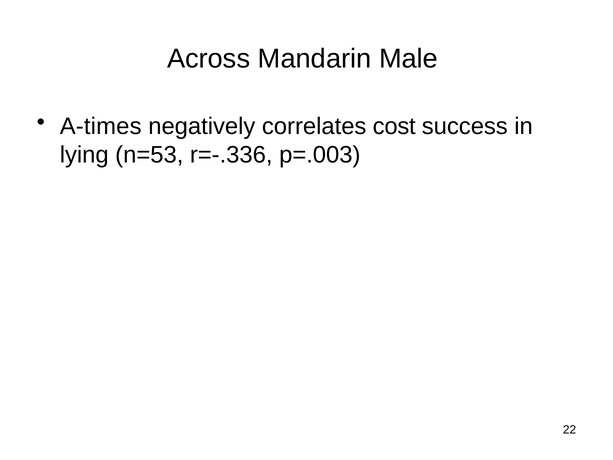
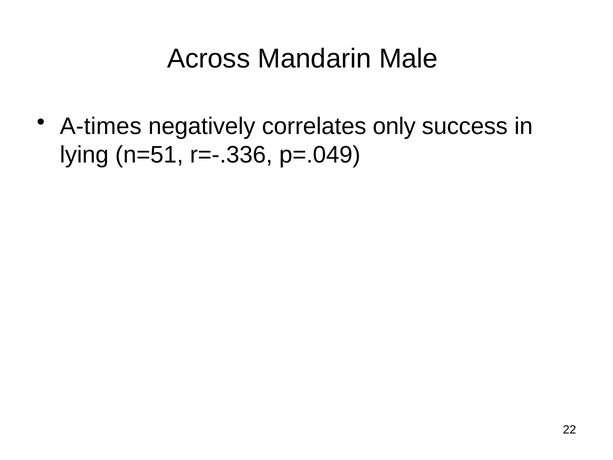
cost: cost -> only
n=53: n=53 -> n=51
p=.003: p=.003 -> p=.049
